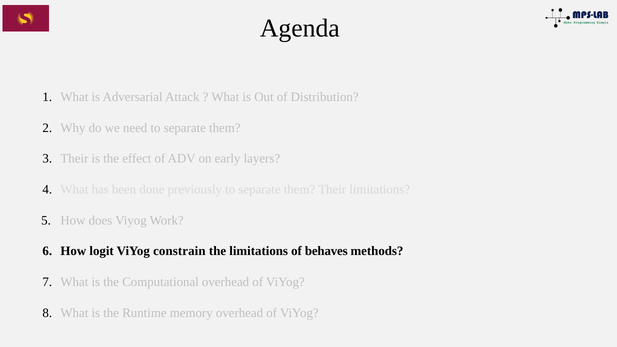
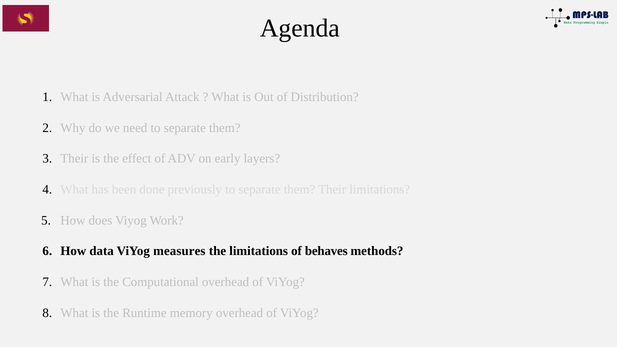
logit: logit -> data
constrain: constrain -> measures
